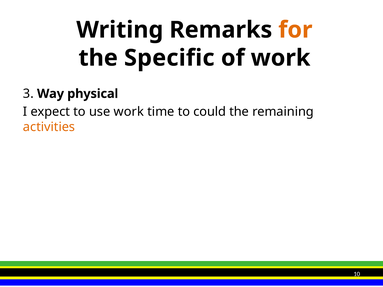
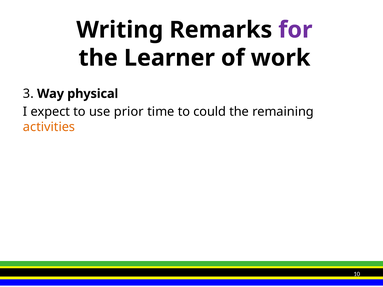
for colour: orange -> purple
Specific: Specific -> Learner
use work: work -> prior
